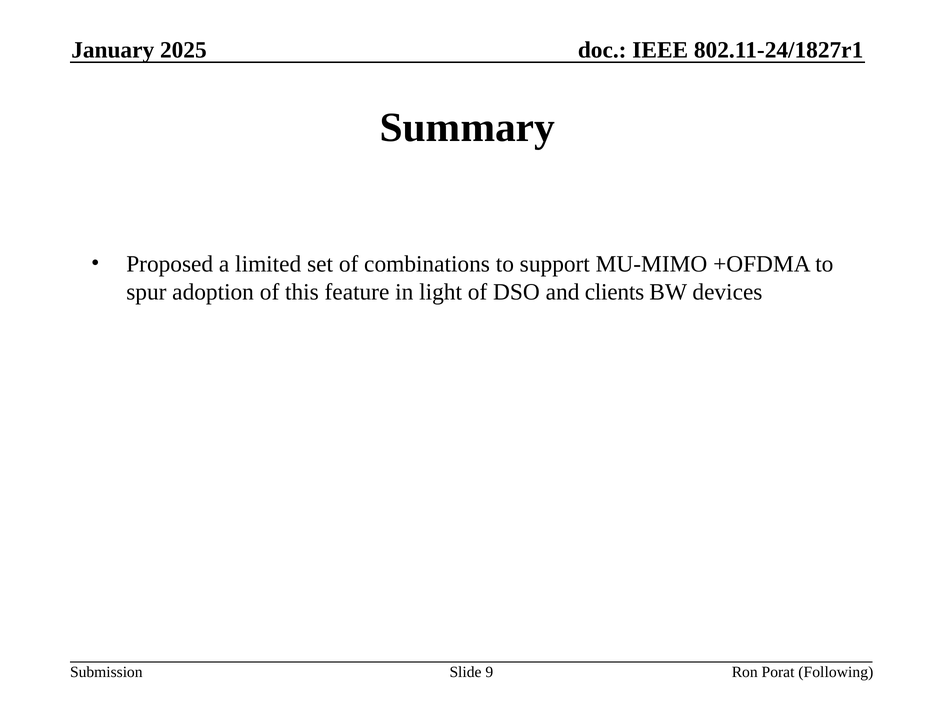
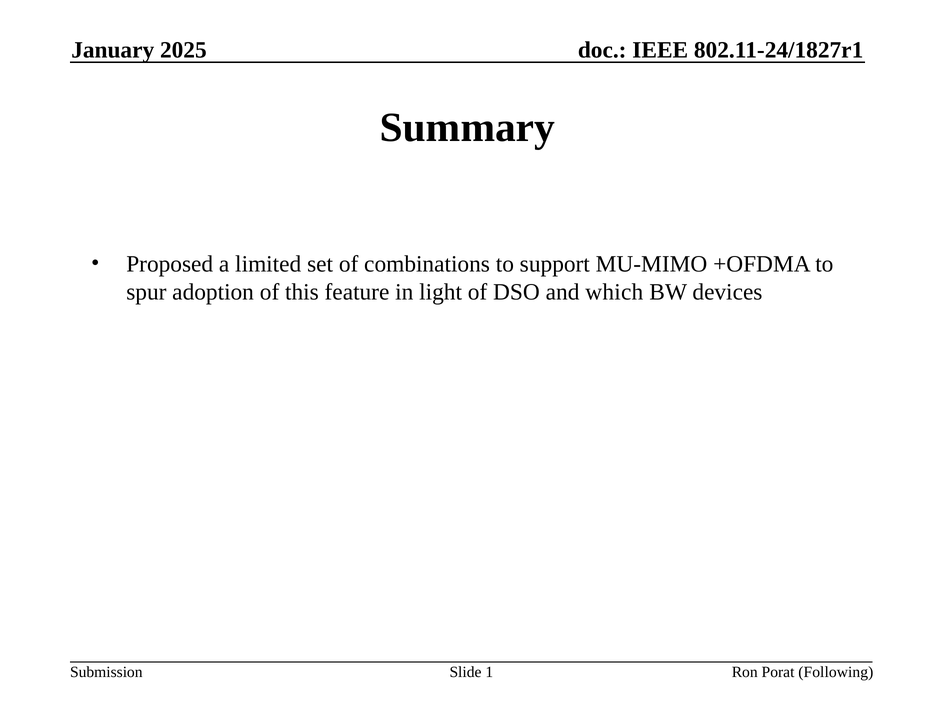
clients: clients -> which
9: 9 -> 1
